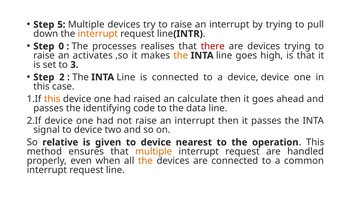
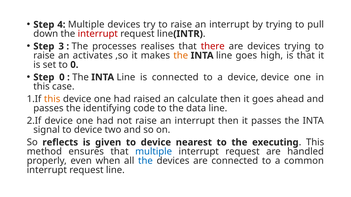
5: 5 -> 4
interrupt at (98, 34) colour: orange -> red
0: 0 -> 3
to 3: 3 -> 0
Step 2: 2 -> 0
relative: relative -> reflects
operation: operation -> executing
multiple at (154, 152) colour: orange -> blue
the at (145, 161) colour: orange -> blue
